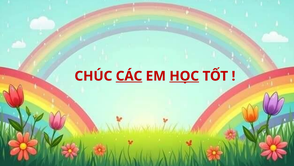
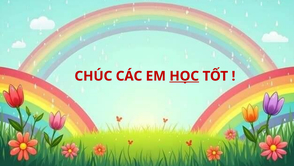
CÁC underline: present -> none
